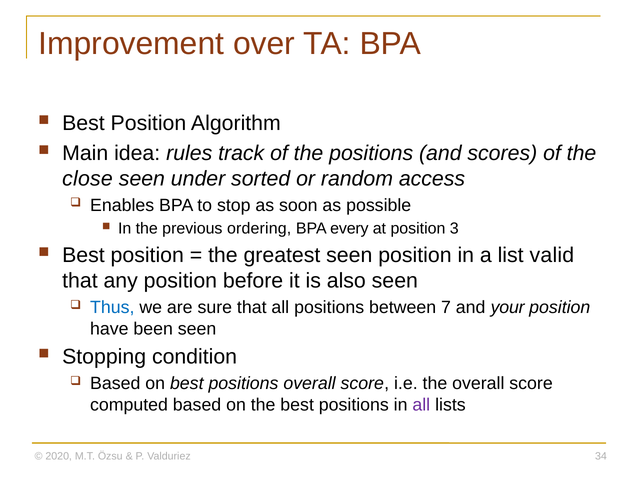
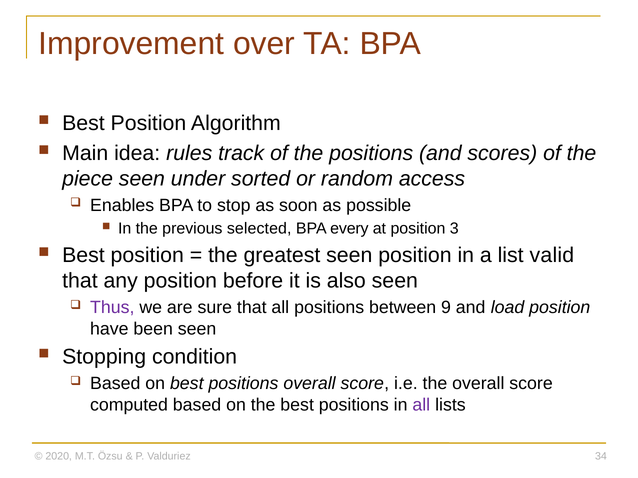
close: close -> piece
ordering: ordering -> selected
Thus colour: blue -> purple
7: 7 -> 9
your: your -> load
